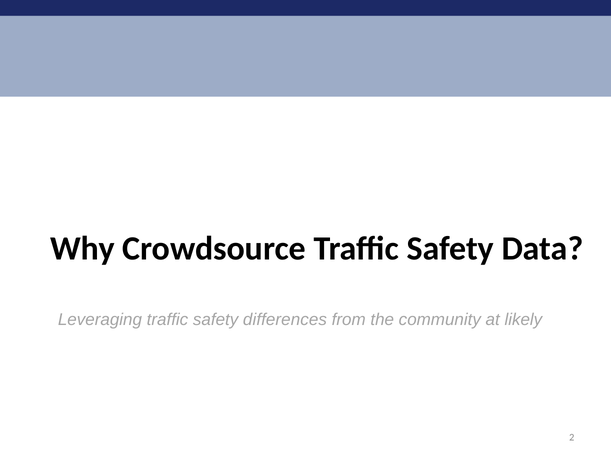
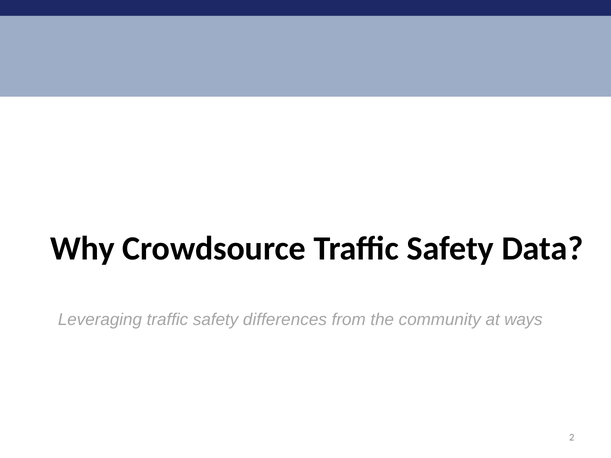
likely: likely -> ways
